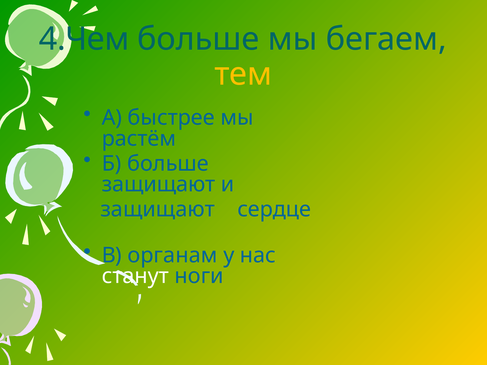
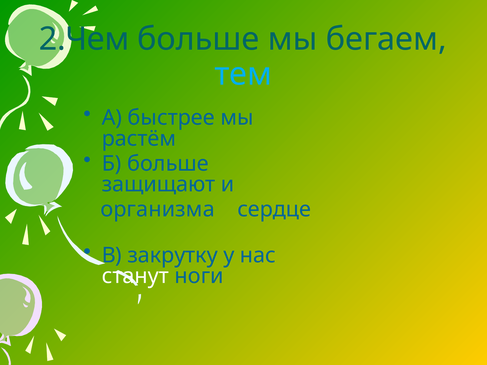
4.Чем: 4.Чем -> 2.Чем
тем colour: yellow -> light blue
защищают at (158, 210): защищают -> организма
органам: органам -> закрутку
